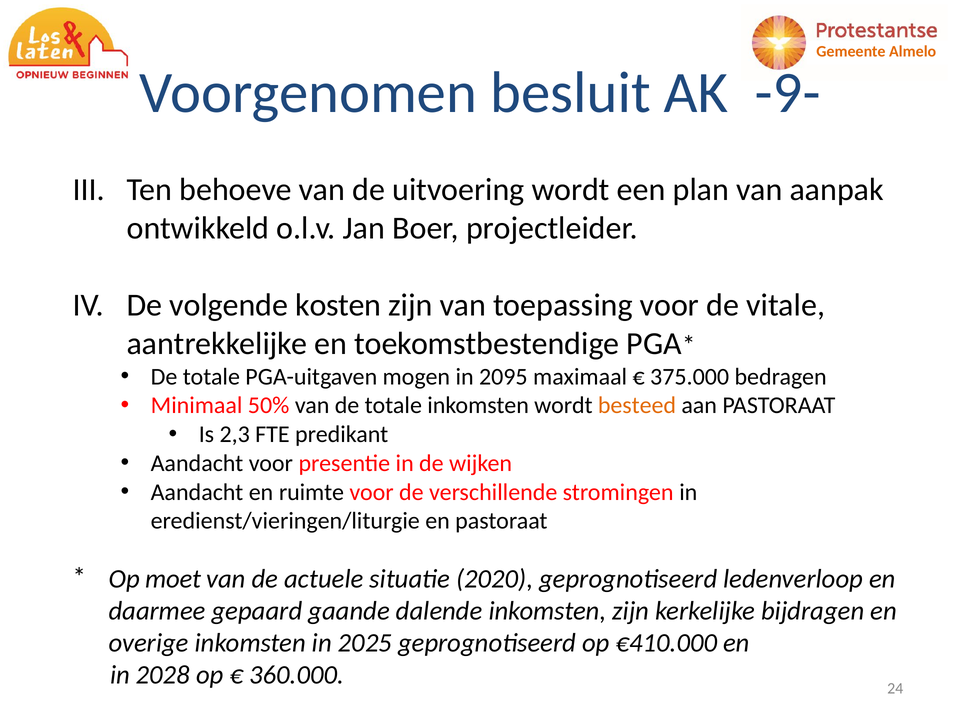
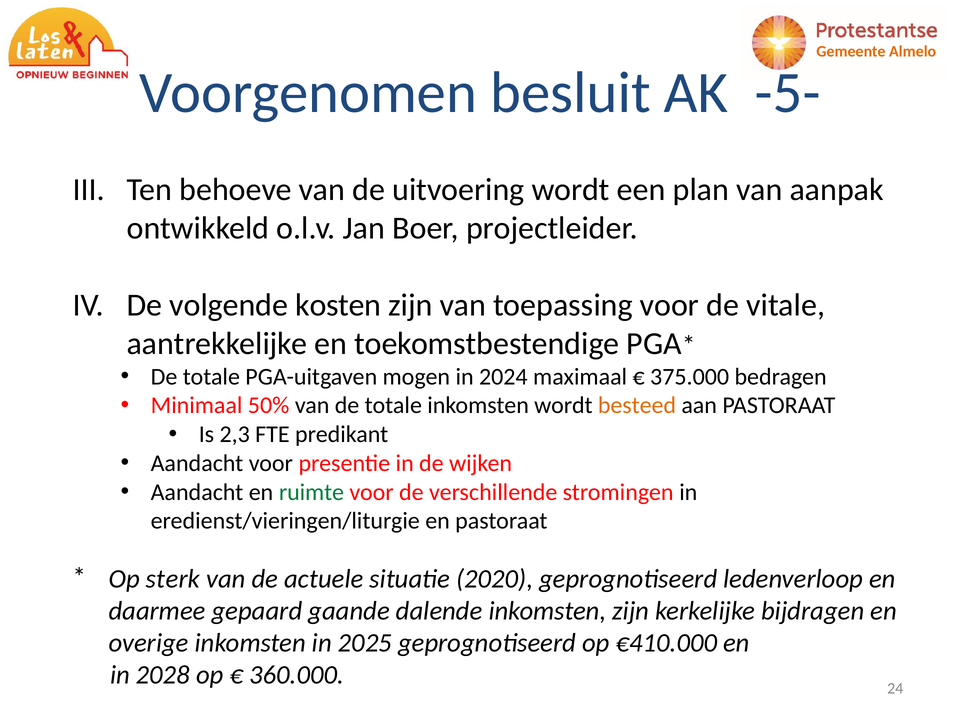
-9-: -9- -> -5-
2095: 2095 -> 2024
ruimte colour: black -> green
moet: moet -> sterk
